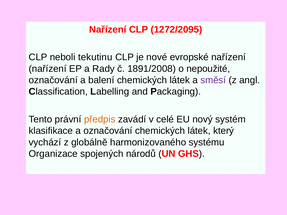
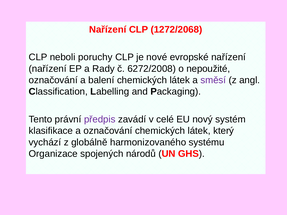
1272/2095: 1272/2095 -> 1272/2068
tekutinu: tekutinu -> poruchy
1891/2008: 1891/2008 -> 6272/2008
předpis colour: orange -> purple
